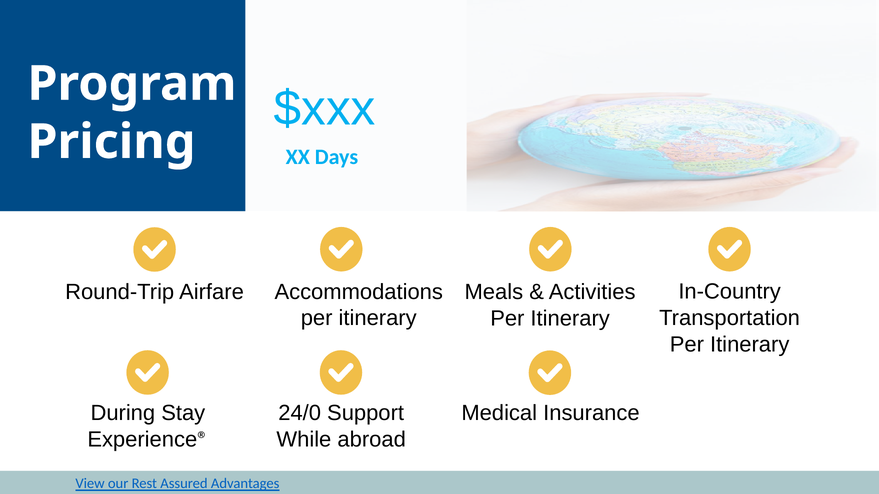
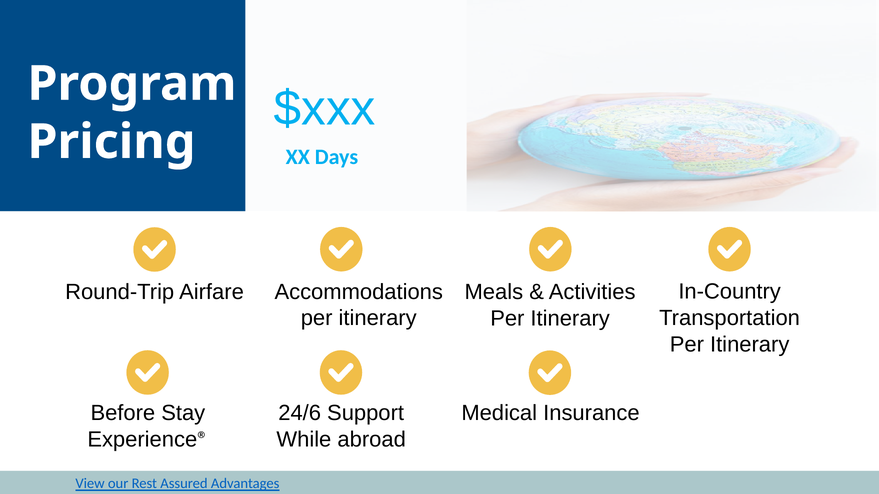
During: During -> Before
24/0: 24/0 -> 24/6
